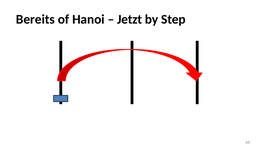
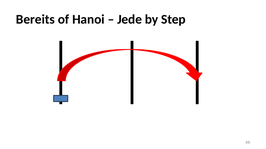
Jetzt: Jetzt -> Jede
